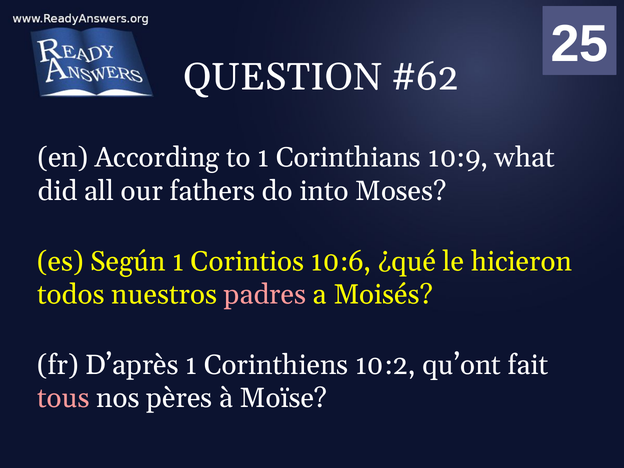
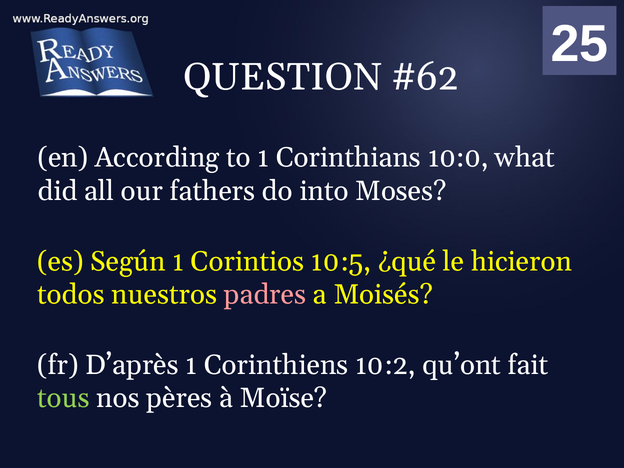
10:9: 10:9 -> 10:0
10:6: 10:6 -> 10:5
tous colour: pink -> light green
